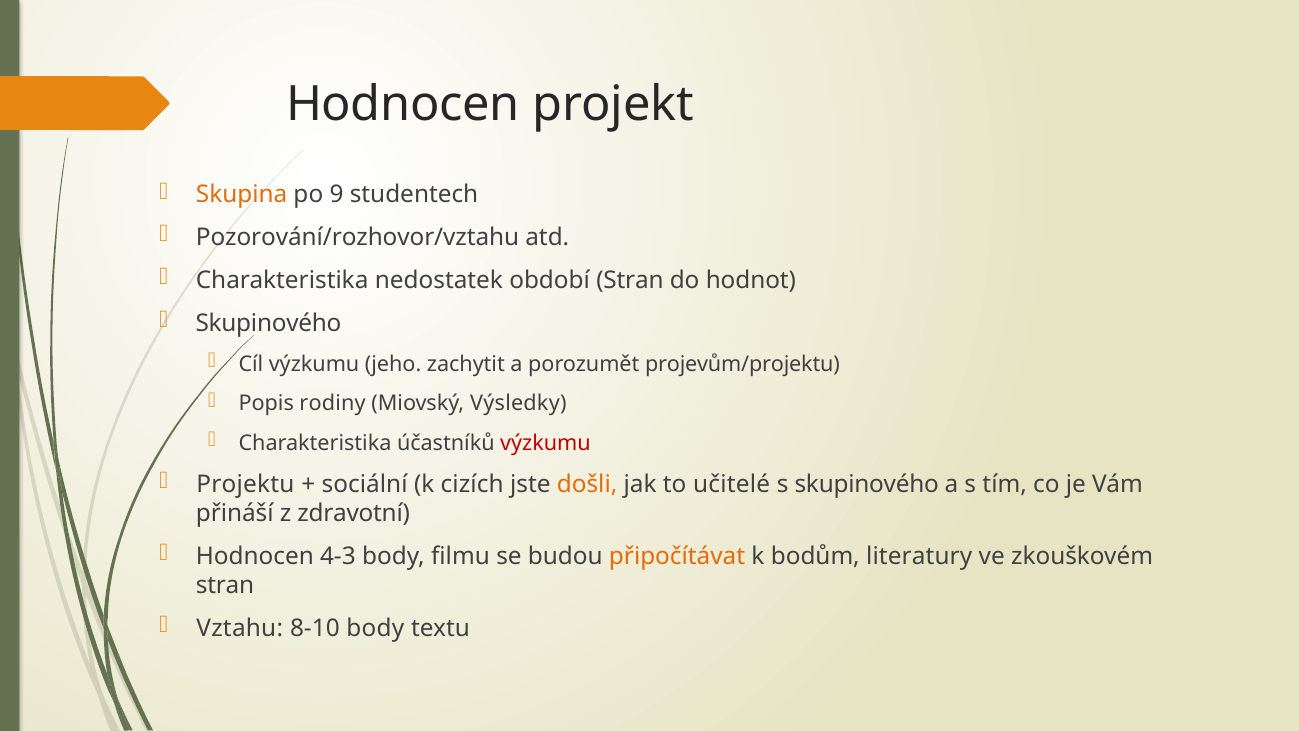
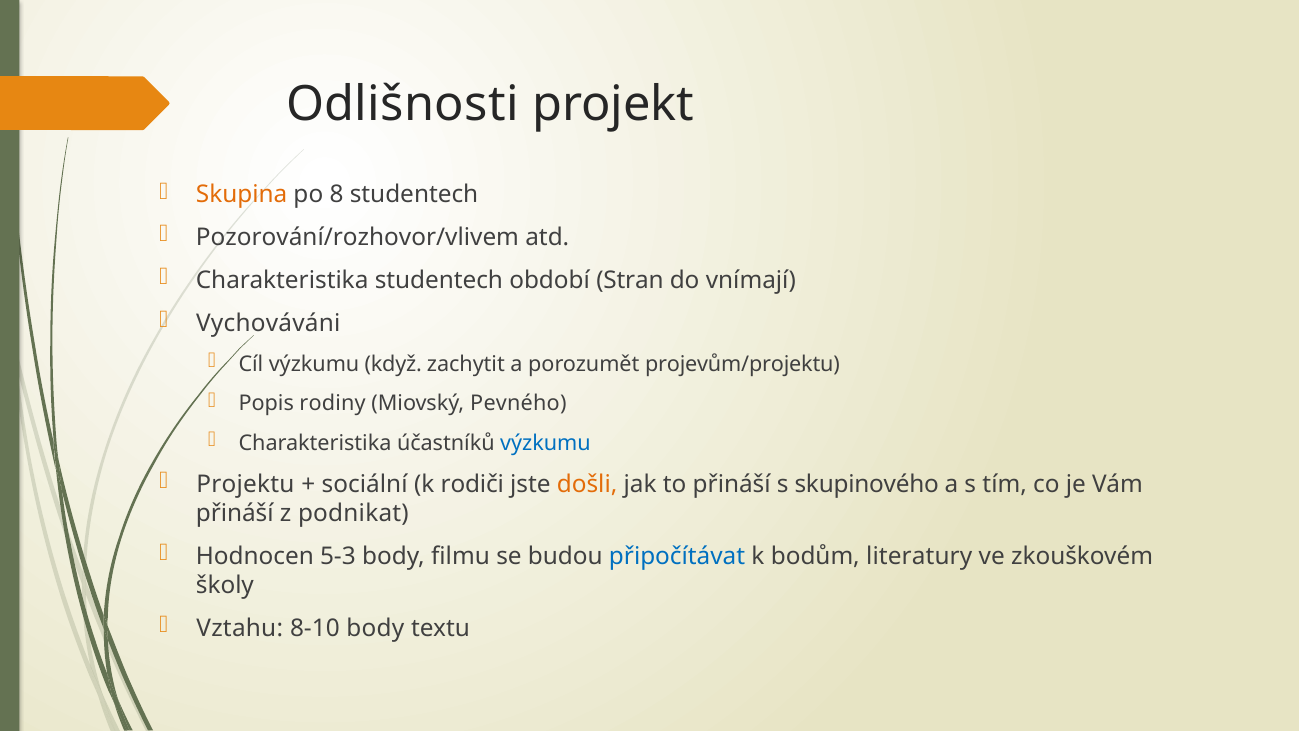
Hodnocen at (403, 104): Hodnocen -> Odlišnosti
9: 9 -> 8
Pozorování/rozhovor/vztahu: Pozorování/rozhovor/vztahu -> Pozorování/rozhovor/vlivem
Charakteristika nedostatek: nedostatek -> studentech
hodnot: hodnot -> vnímají
Skupinového at (269, 323): Skupinového -> Vychováváni
jeho: jeho -> když
Výsledky: Výsledky -> Pevného
výzkumu at (545, 443) colour: red -> blue
cizích: cizích -> rodiči
to učitelé: učitelé -> přináší
zdravotní: zdravotní -> podnikat
4-3: 4-3 -> 5-3
připočítávat colour: orange -> blue
stran at (225, 586): stran -> školy
